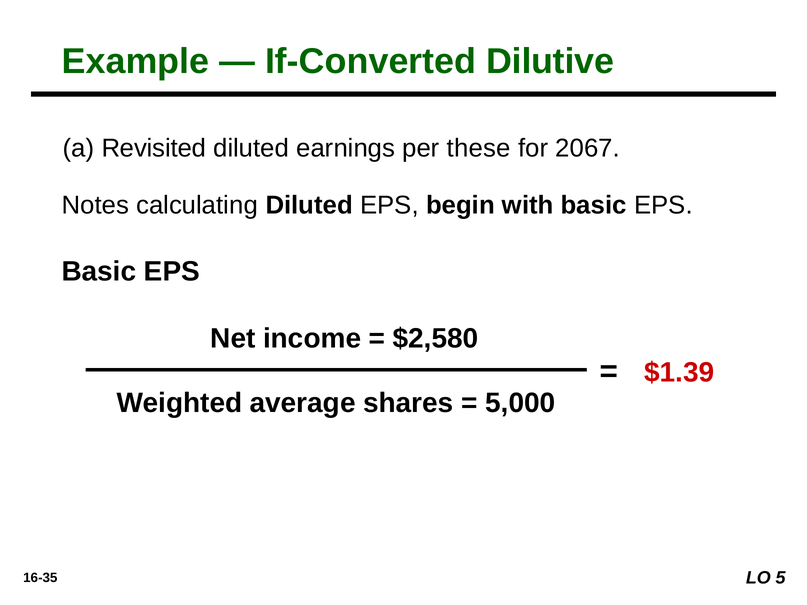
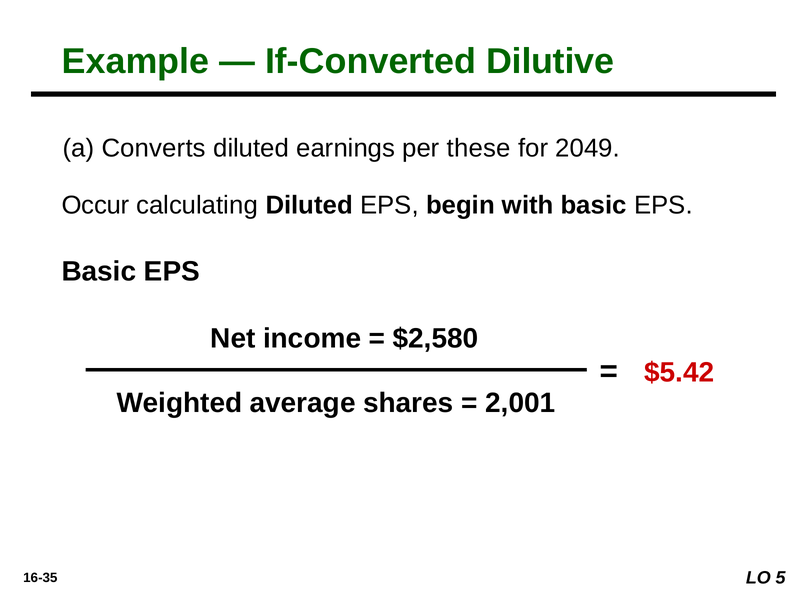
Revisited: Revisited -> Converts
2067: 2067 -> 2049
Notes: Notes -> Occur
$1.39: $1.39 -> $5.42
5,000: 5,000 -> 2,001
